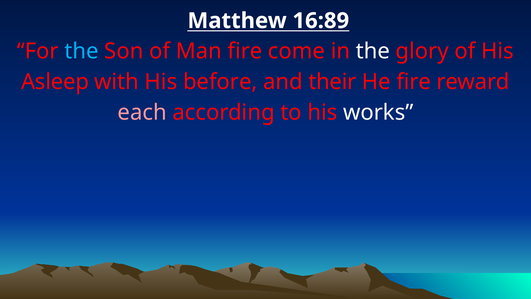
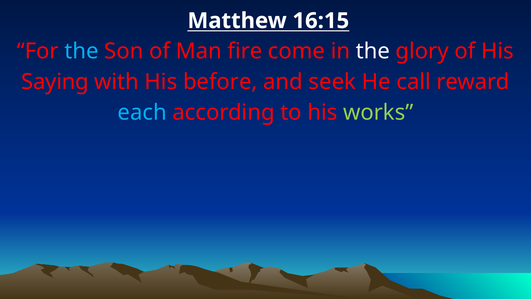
16:89: 16:89 -> 16:15
Asleep: Asleep -> Saying
their: their -> seek
He fire: fire -> call
each colour: pink -> light blue
works colour: white -> light green
